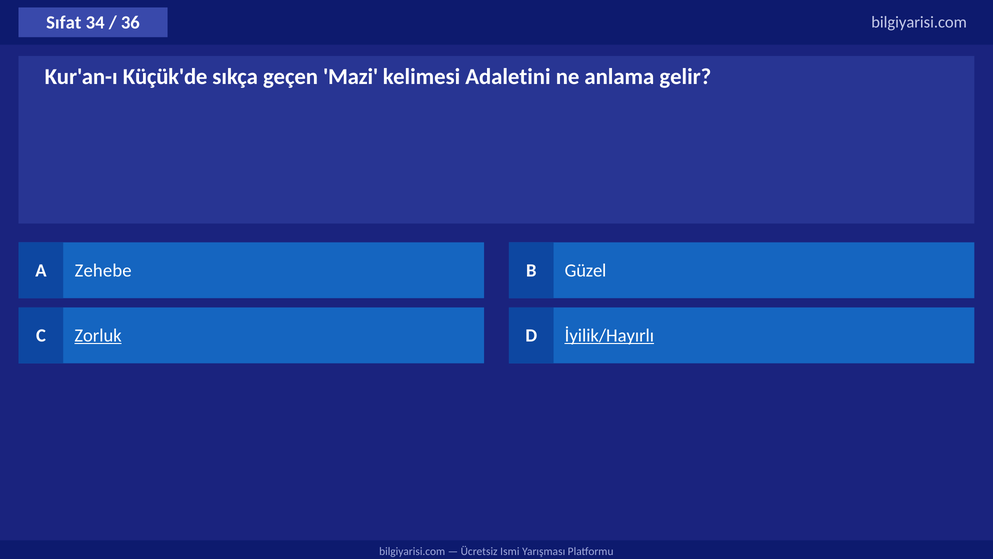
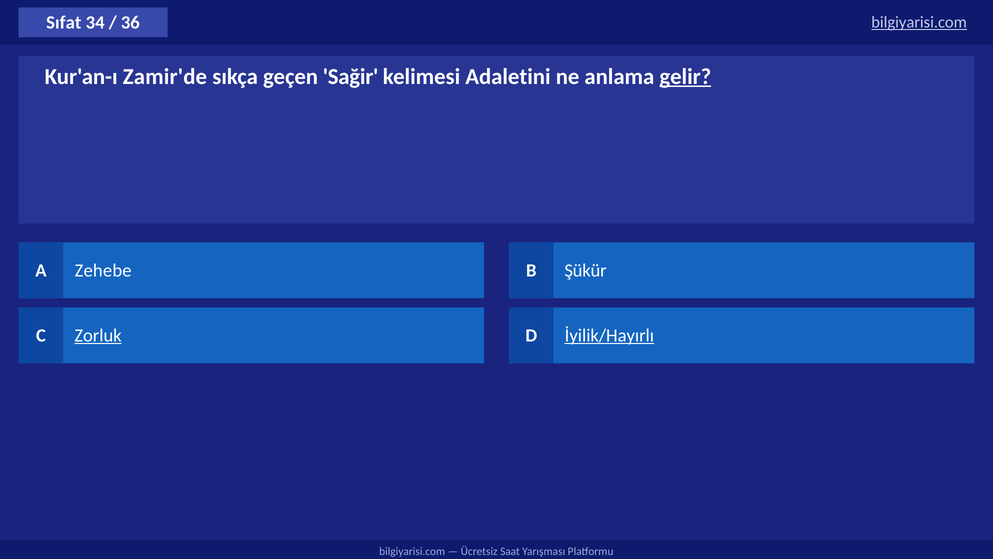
bilgiyarisi.com at (919, 23) underline: none -> present
Küçük'de: Küçük'de -> Zamir'de
Mazi: Mazi -> Sağir
gelir underline: none -> present
Güzel: Güzel -> Şükür
Ismi: Ismi -> Saat
